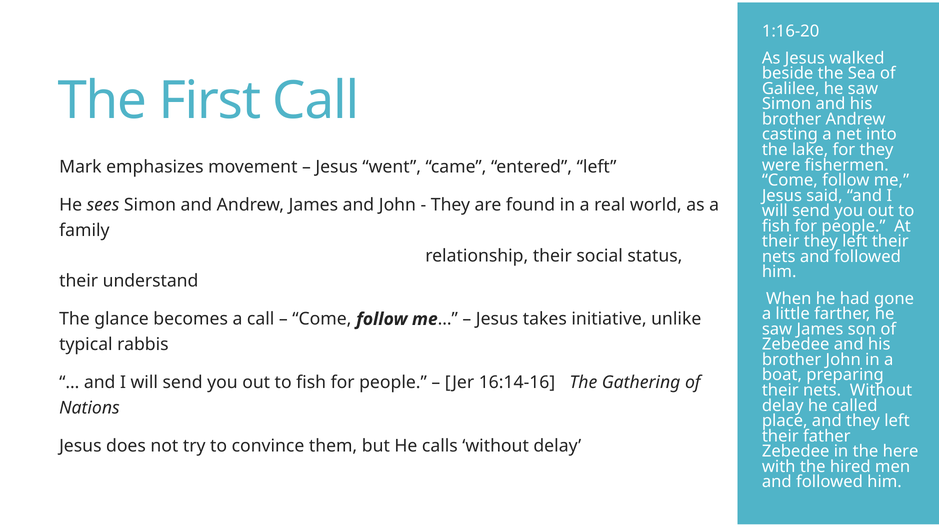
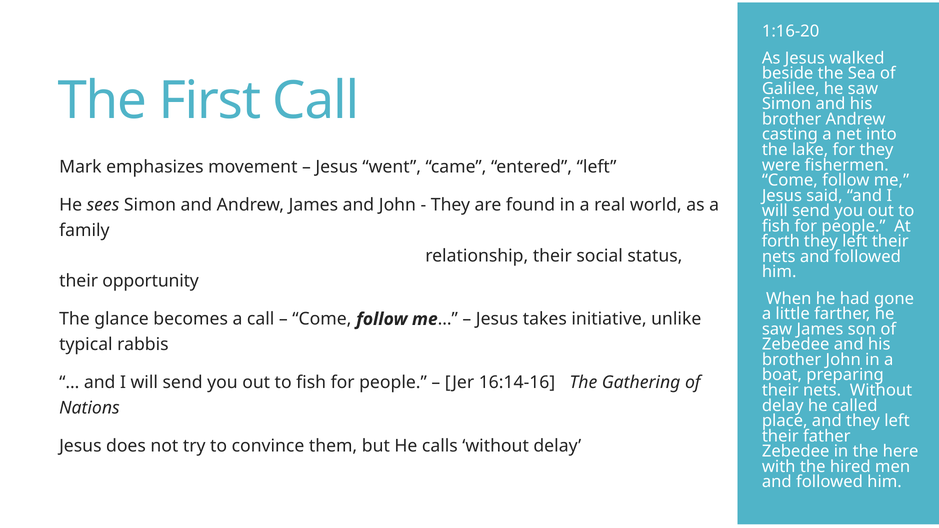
their at (781, 241): their -> forth
understand: understand -> opportunity
